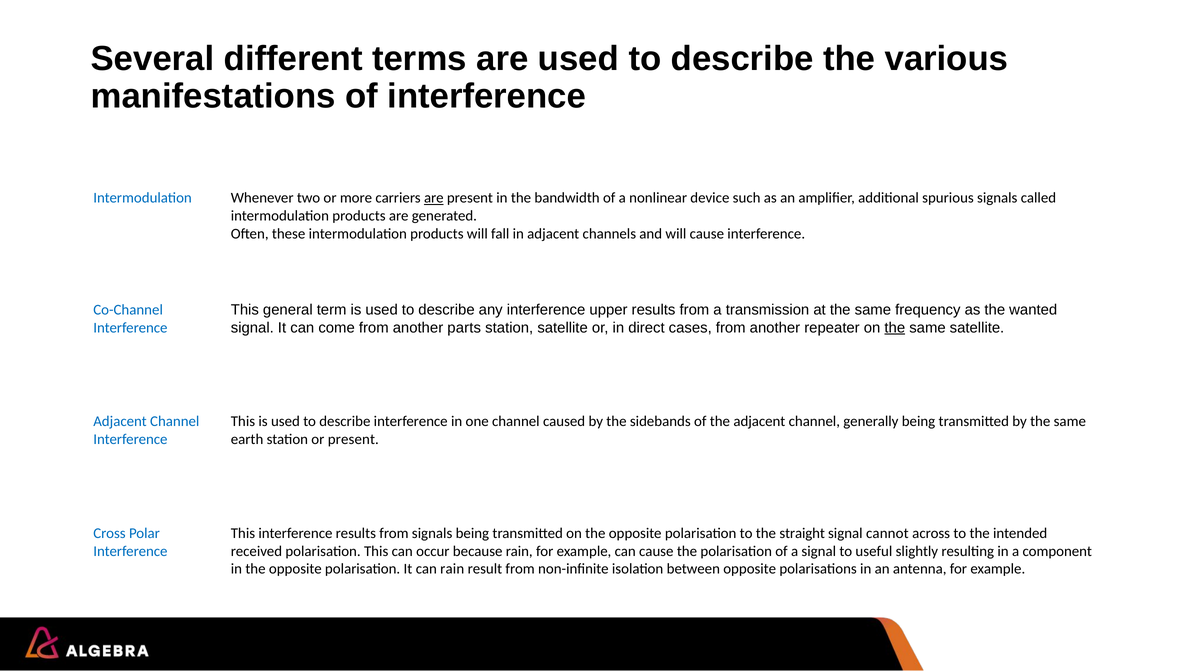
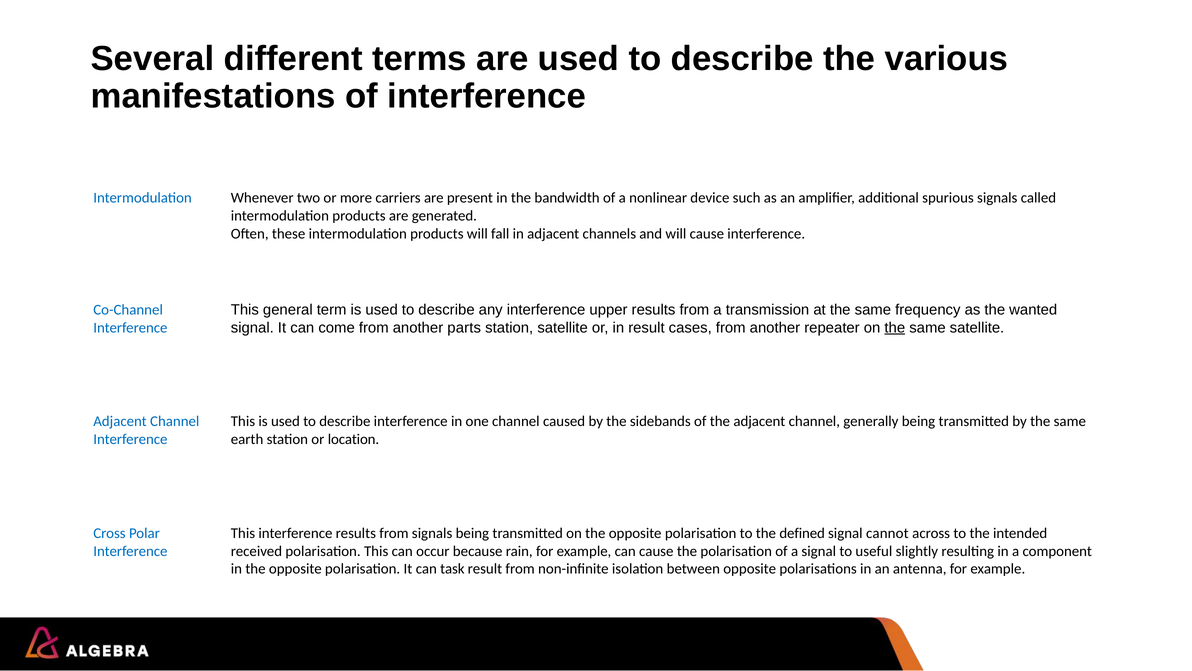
are at (434, 198) underline: present -> none
in direct: direct -> result
or present: present -> location
straight: straight -> defined
can rain: rain -> task
